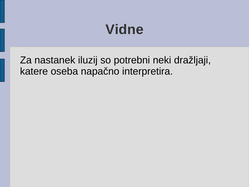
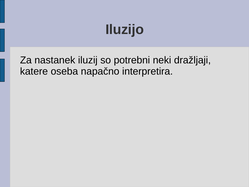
Vidne: Vidne -> Iluzijo
